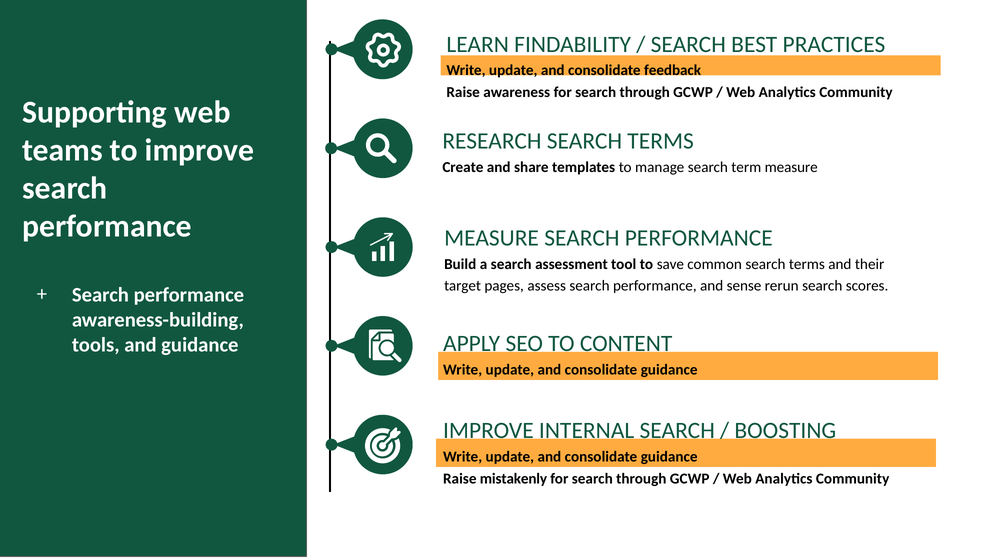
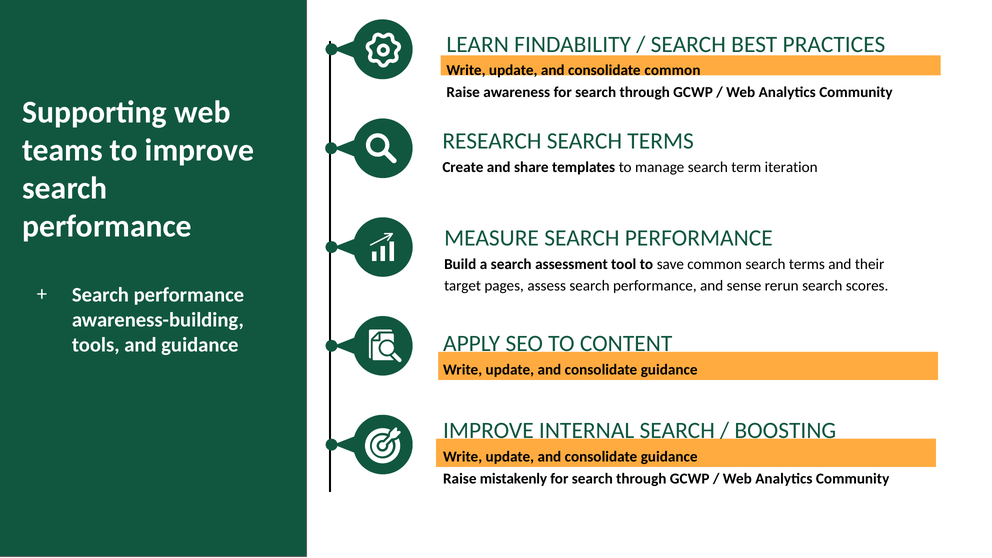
consolidate feedback: feedback -> common
term measure: measure -> iteration
